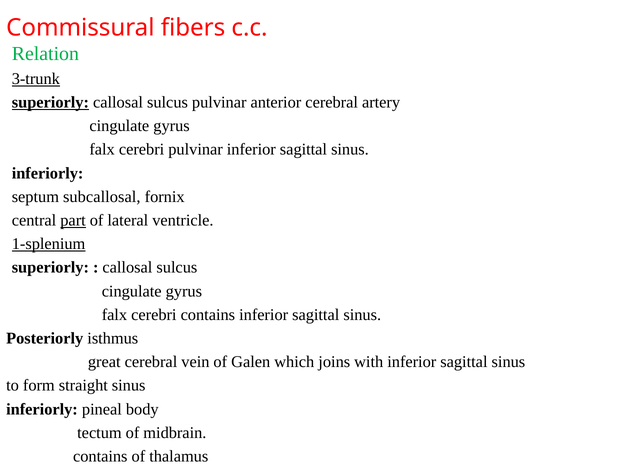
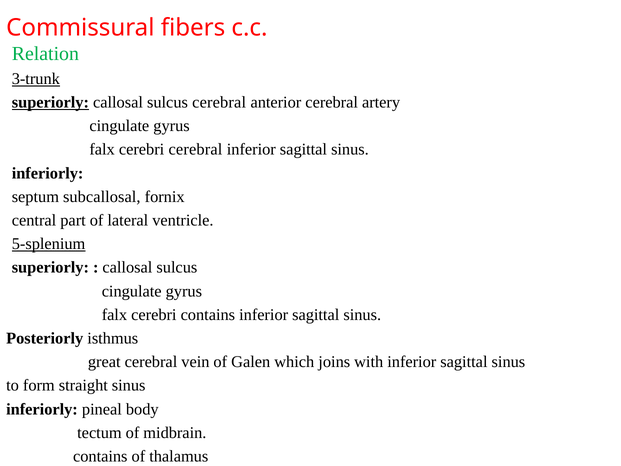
sulcus pulvinar: pulvinar -> cerebral
cerebri pulvinar: pulvinar -> cerebral
part underline: present -> none
1-splenium: 1-splenium -> 5-splenium
